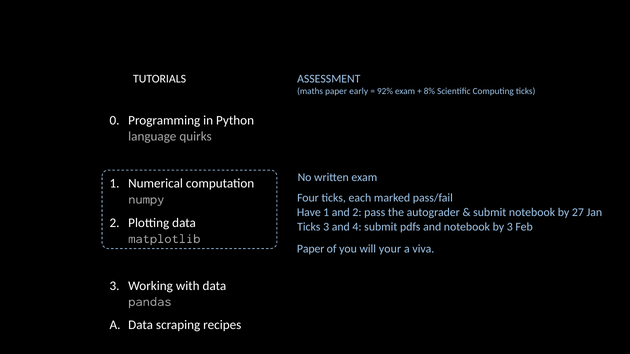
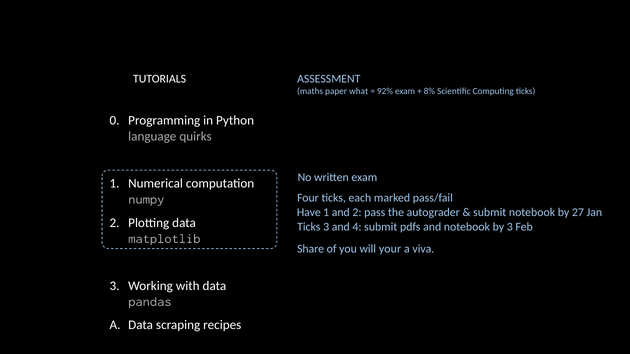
early: early -> what
Paper at (311, 249): Paper -> Share
